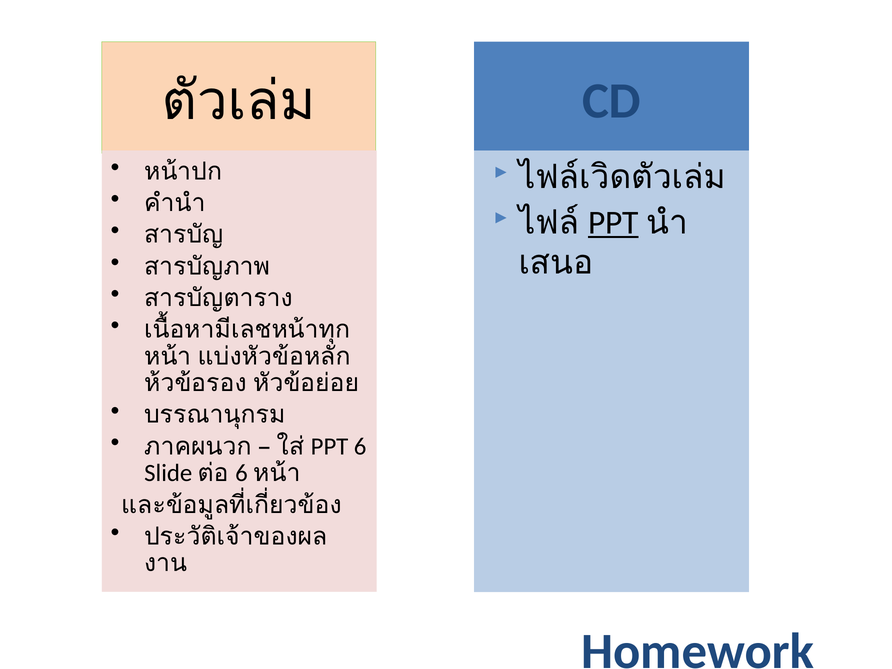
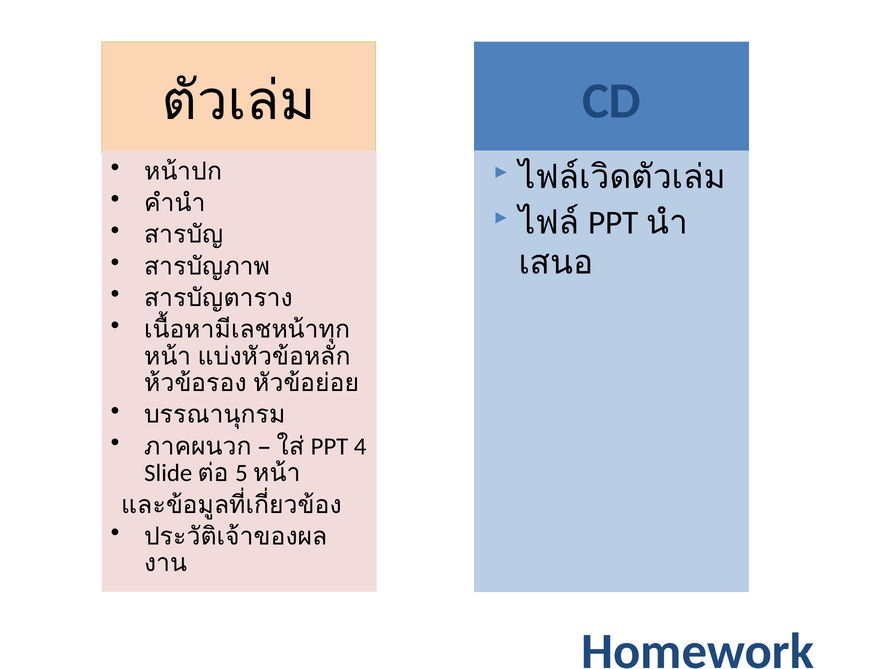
PPT at (613, 223) underline: present -> none
PPT 6: 6 -> 4
6 at (241, 473): 6 -> 5
